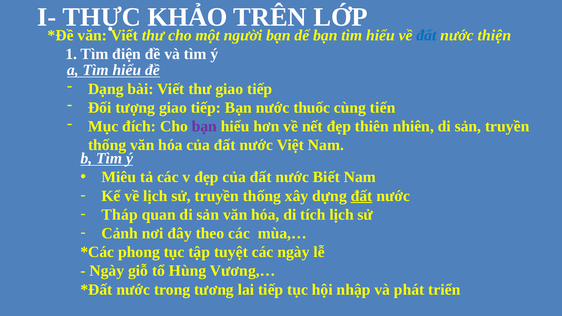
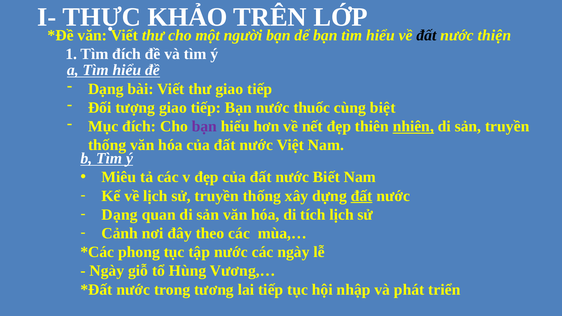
đất at (426, 35) colour: blue -> black
Tìm điện: điện -> đích
tiến: tiến -> biệt
nhiên underline: none -> present
Tháp at (120, 215): Tháp -> Dạng
tập tuyệt: tuyệt -> nước
